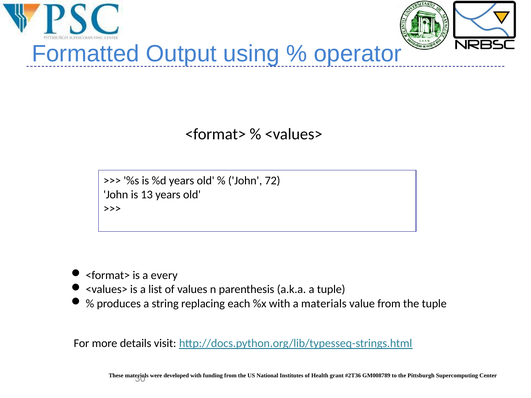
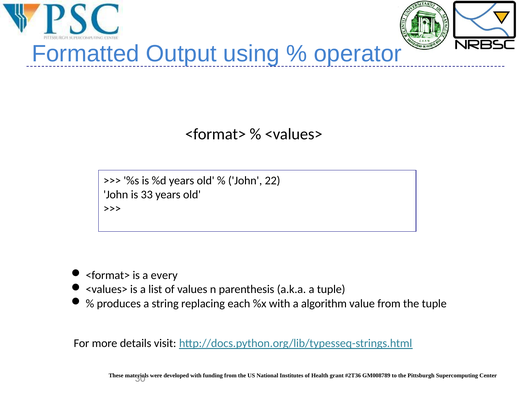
72: 72 -> 22
13: 13 -> 33
a materials: materials -> algorithm
